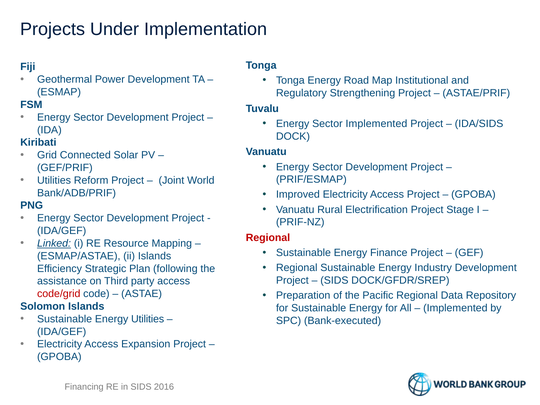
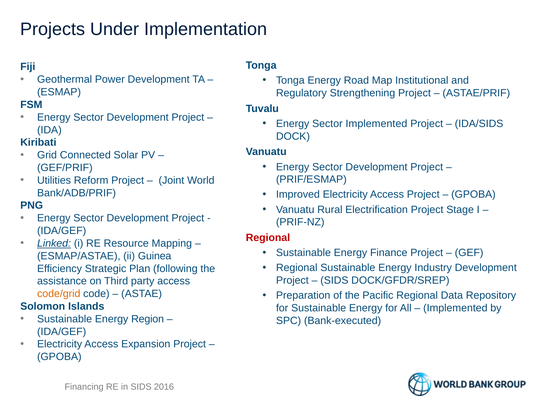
ii Islands: Islands -> Guinea
code/grid colour: red -> orange
Energy Utilities: Utilities -> Region
